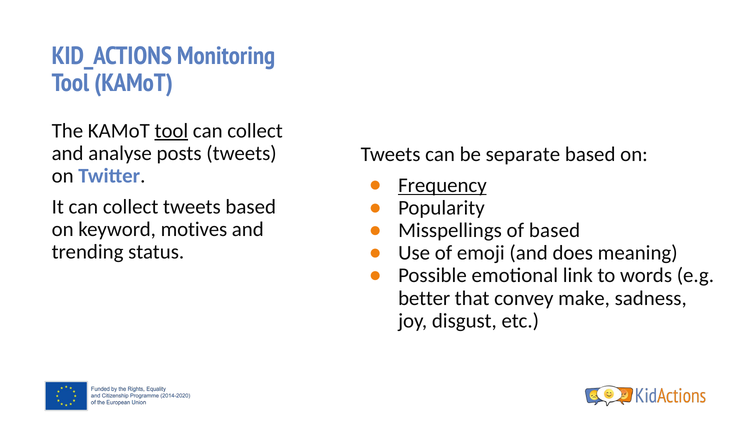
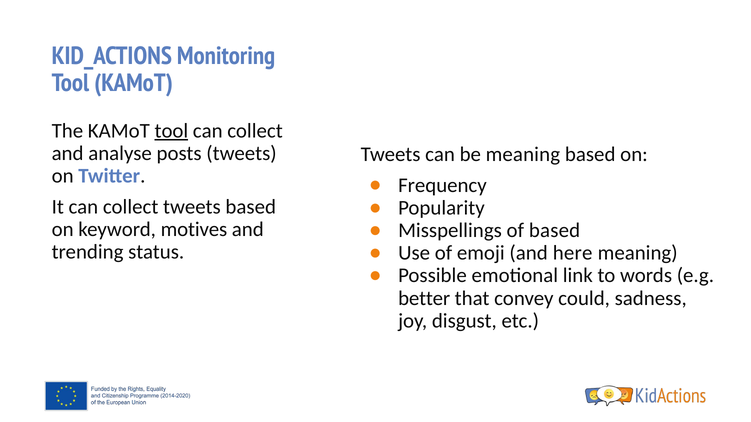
be separate: separate -> meaning
Frequency underline: present -> none
does: does -> here
make: make -> could
